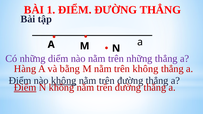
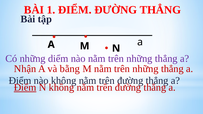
Hàng: Hàng -> Nhận
M nằm trên không: không -> những
không at (64, 81) underline: present -> none
